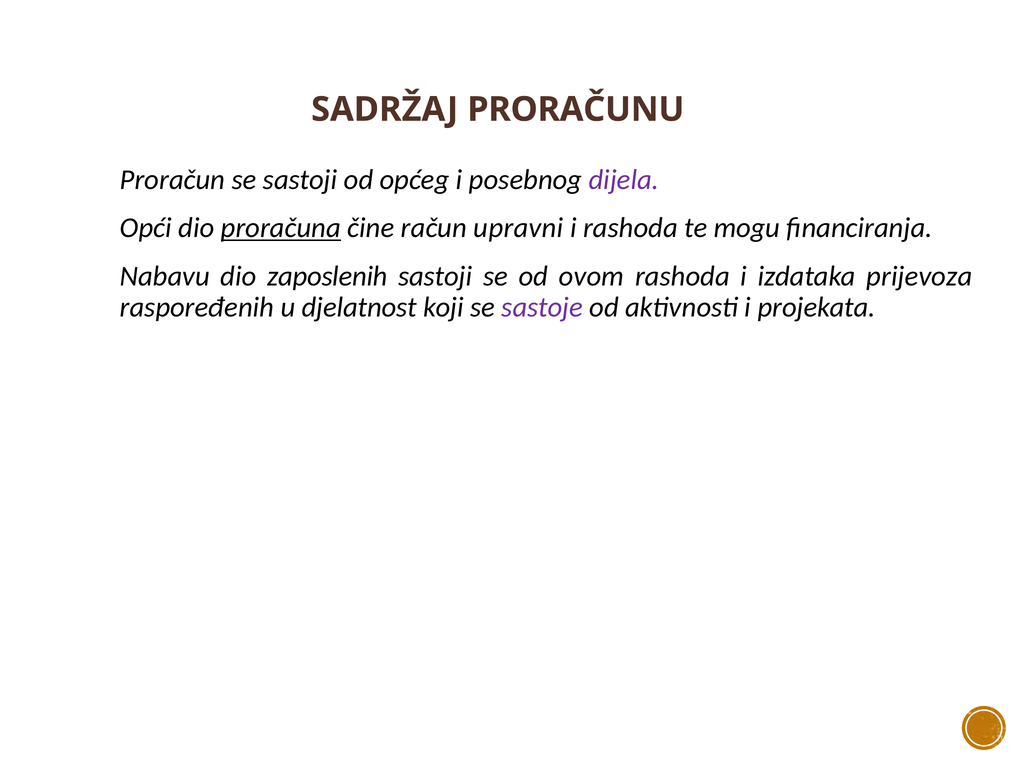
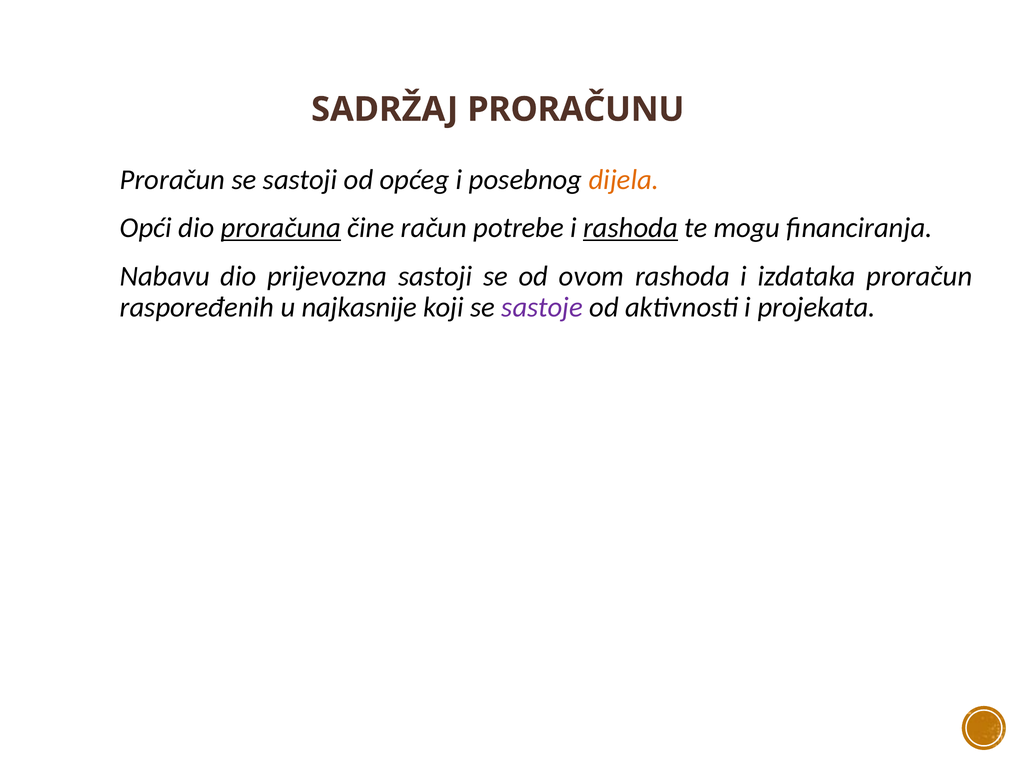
dijela colour: purple -> orange
upravni: upravni -> potrebe
rashoda at (630, 228) underline: none -> present
zaposlenih: zaposlenih -> prijevozna
izdataka prijevoza: prijevoza -> proračun
djelatnost: djelatnost -> najkasnije
